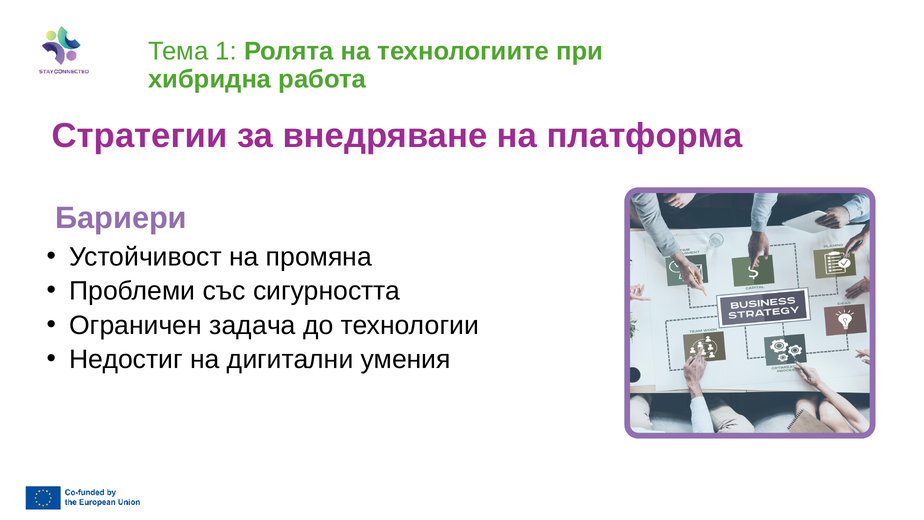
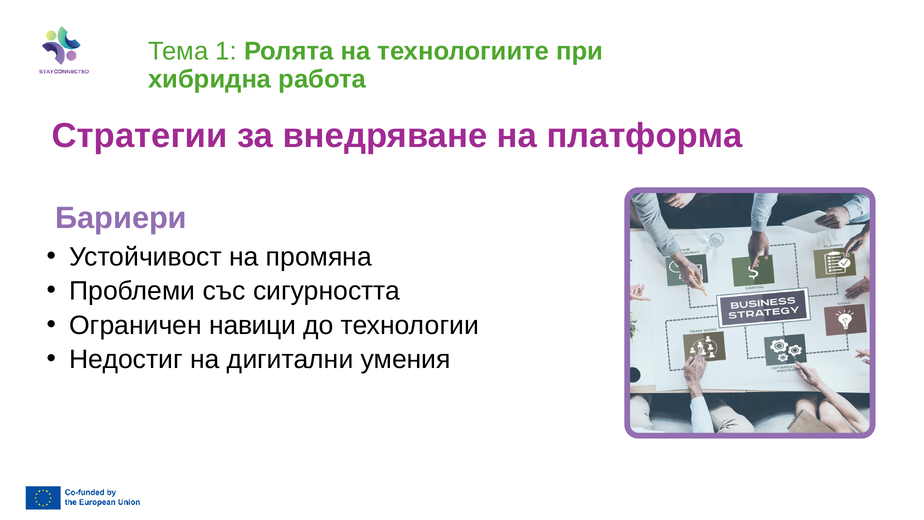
задача: задача -> навици
